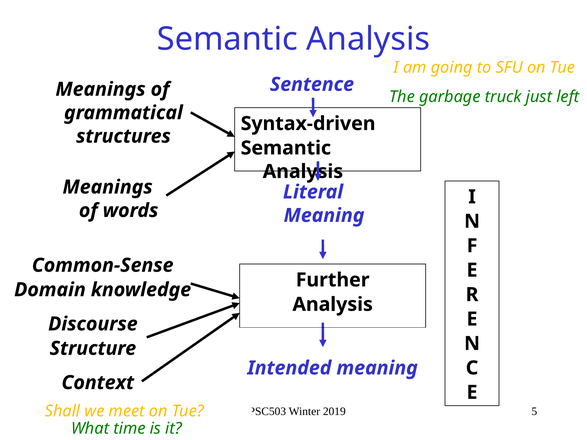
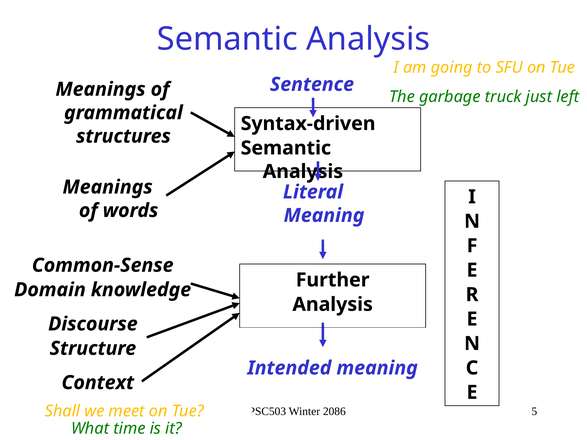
2019: 2019 -> 2086
